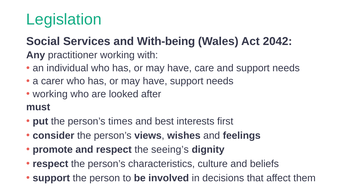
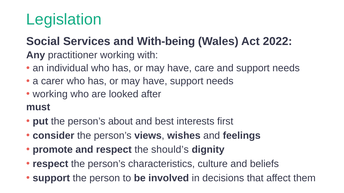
2042: 2042 -> 2022
times: times -> about
seeing’s: seeing’s -> should’s
